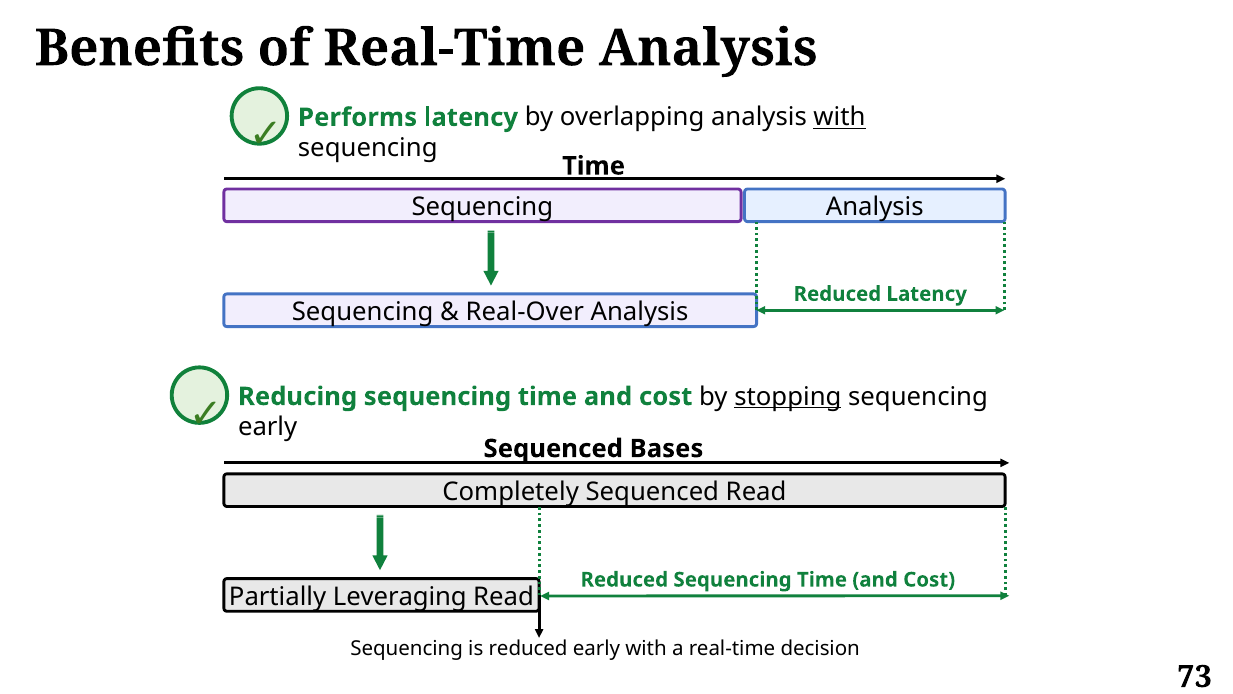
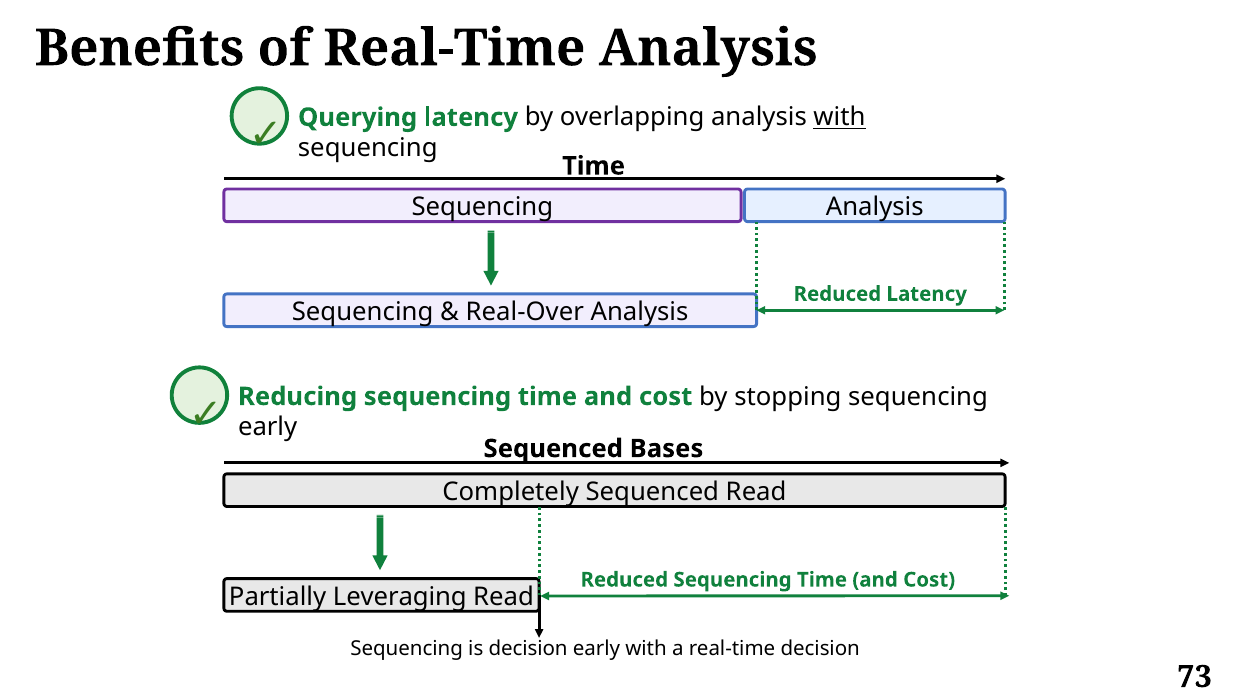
Performs: Performs -> Querying
stopping underline: present -> none
is reduced: reduced -> decision
